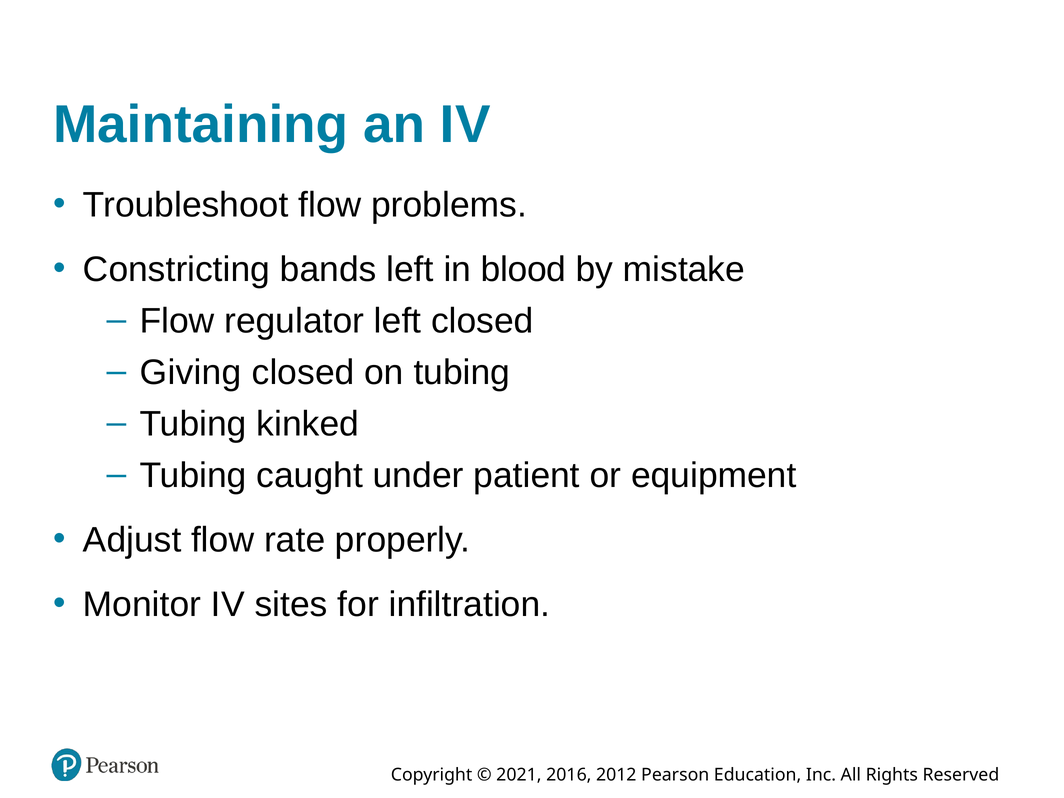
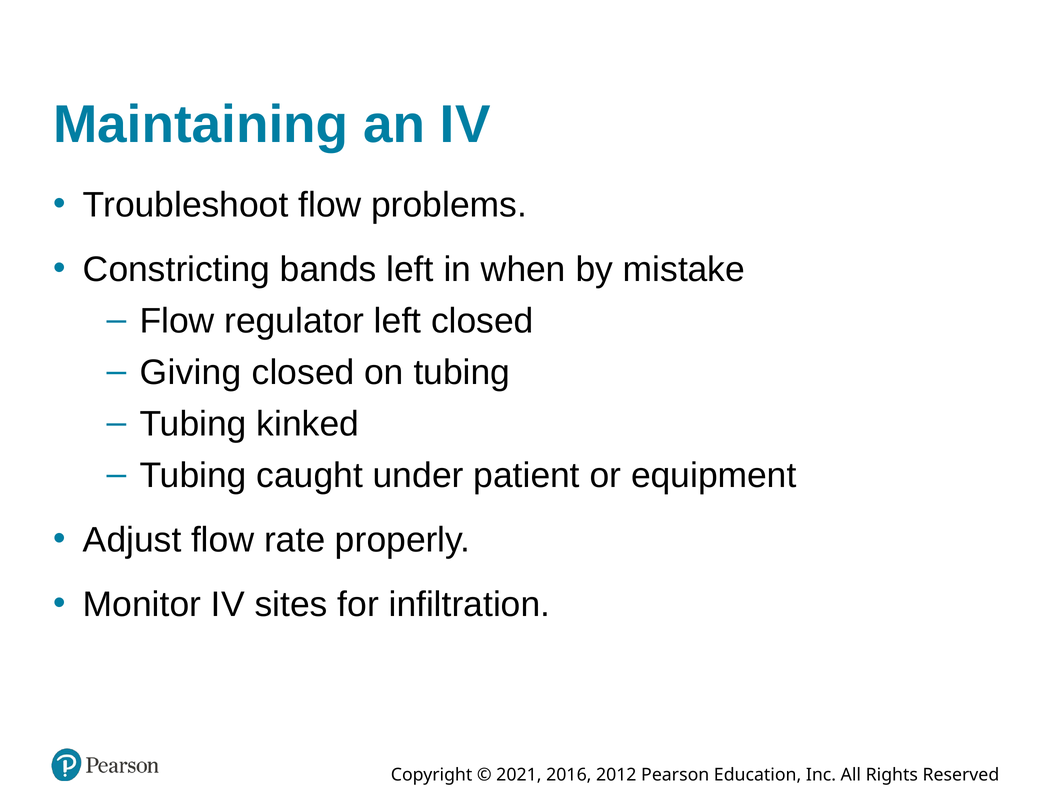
blood: blood -> when
